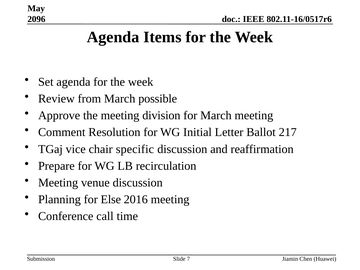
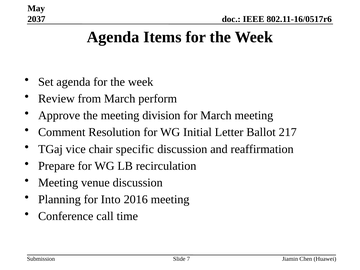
2096: 2096 -> 2037
possible: possible -> perform
Else: Else -> Into
